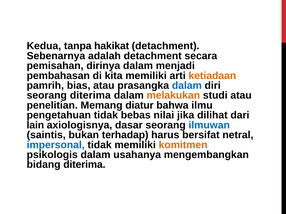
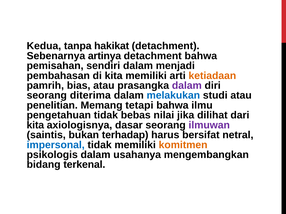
adalah: adalah -> artinya
detachment secara: secara -> bahwa
dirinya: dirinya -> sendiri
dalam at (187, 86) colour: blue -> purple
melakukan colour: orange -> blue
diatur: diatur -> tetapi
lain at (35, 125): lain -> kita
ilmuwan colour: blue -> purple
bidang diterima: diterima -> terkenal
